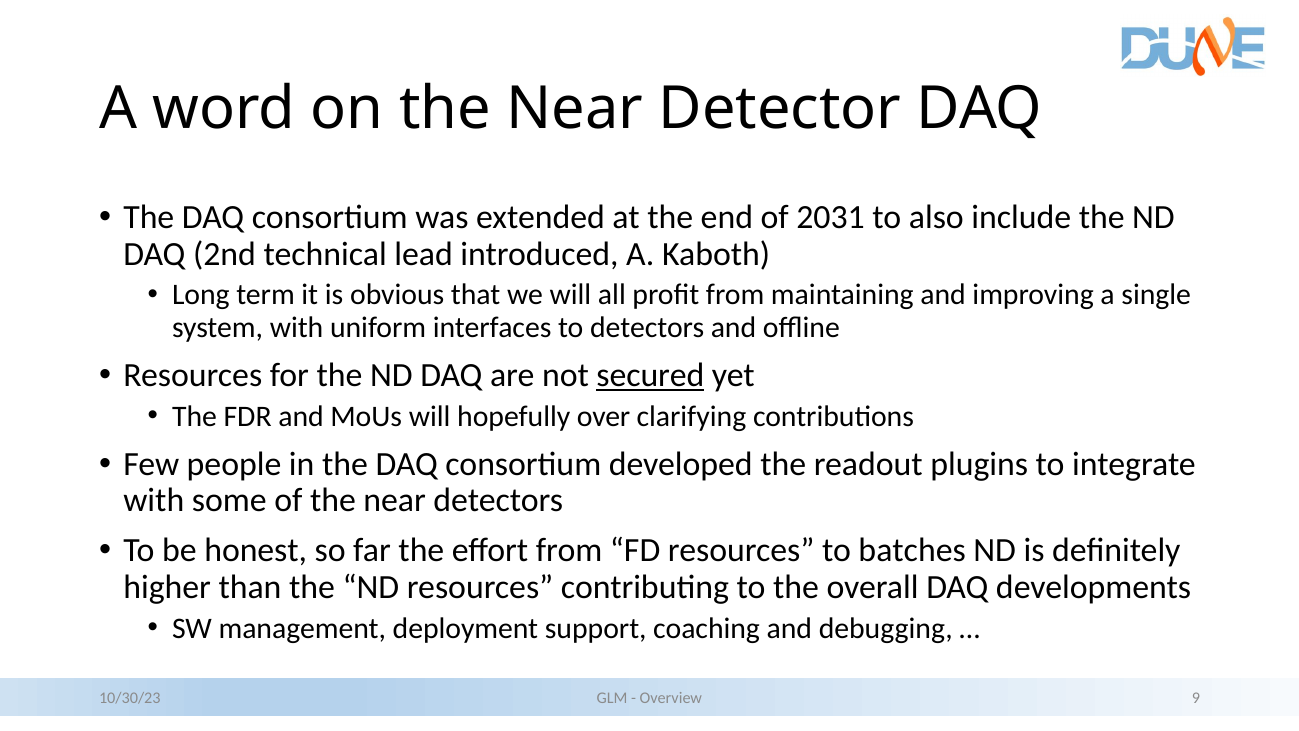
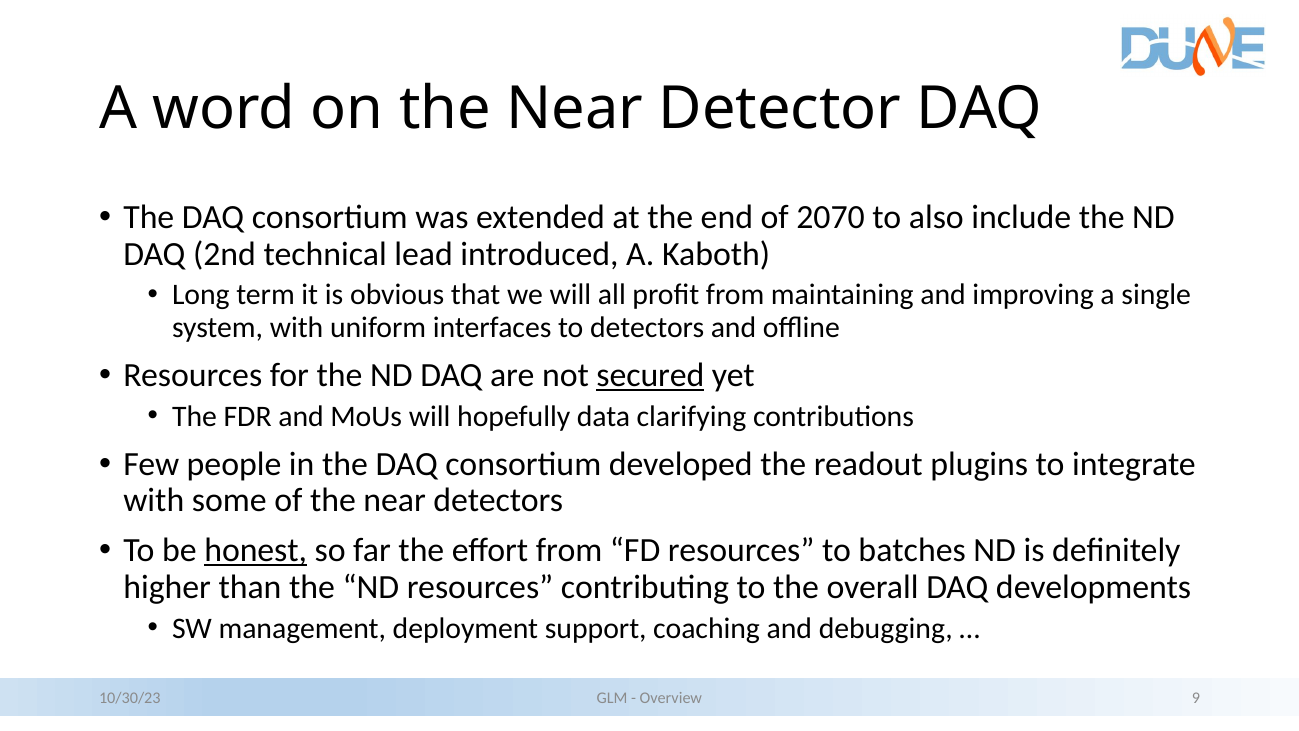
2031: 2031 -> 2070
over: over -> data
honest underline: none -> present
